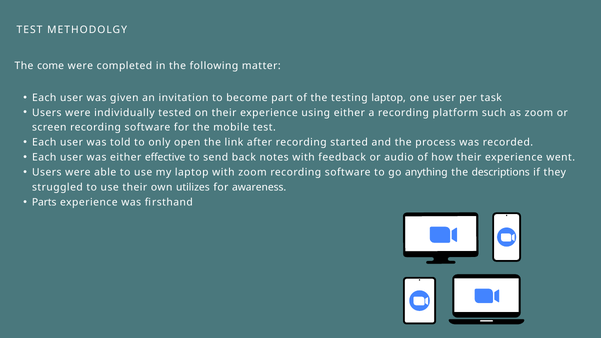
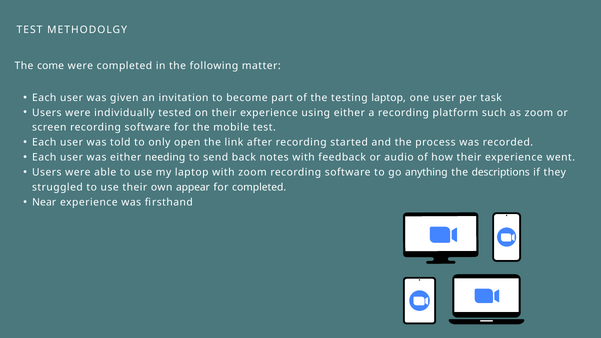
effective: effective -> needing
utilizes: utilizes -> appear
for awareness: awareness -> completed
Parts: Parts -> Near
